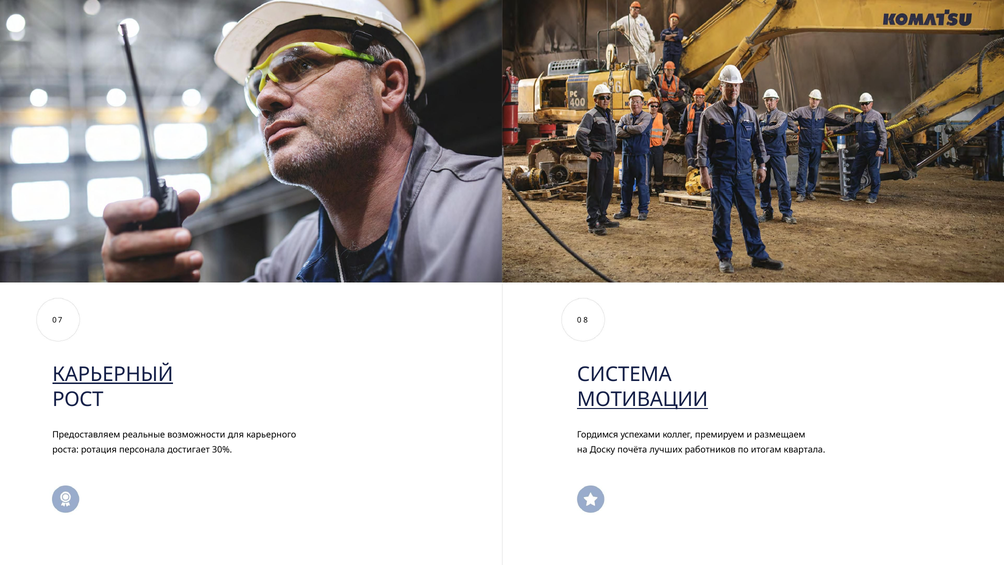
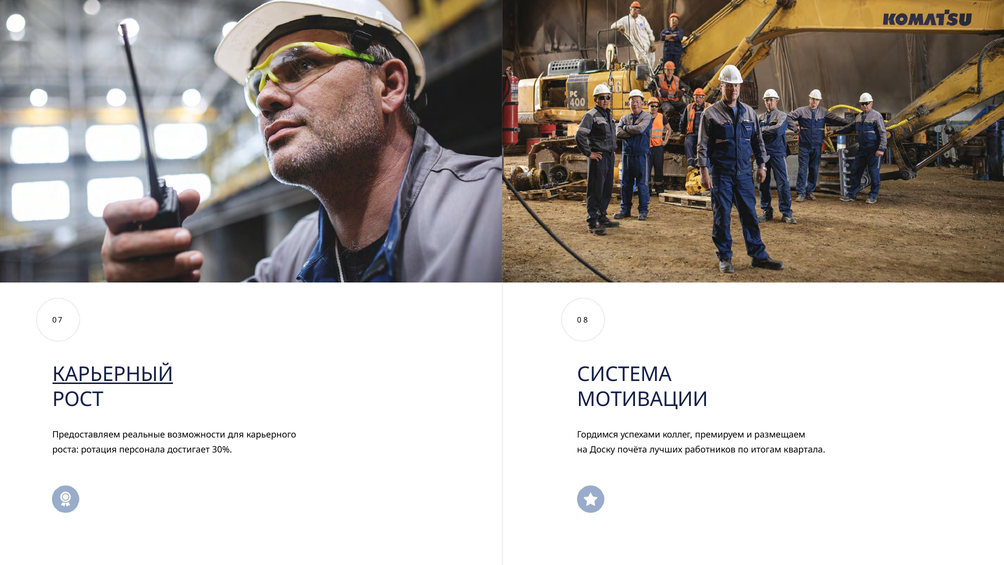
МОТИВАЦИИ underline: present -> none
